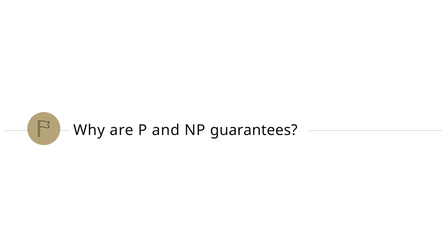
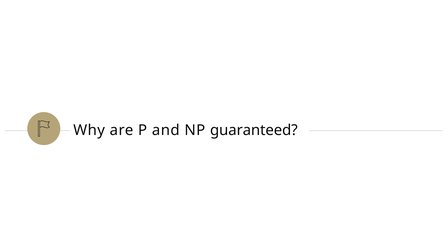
guarantees: guarantees -> guaranteed
